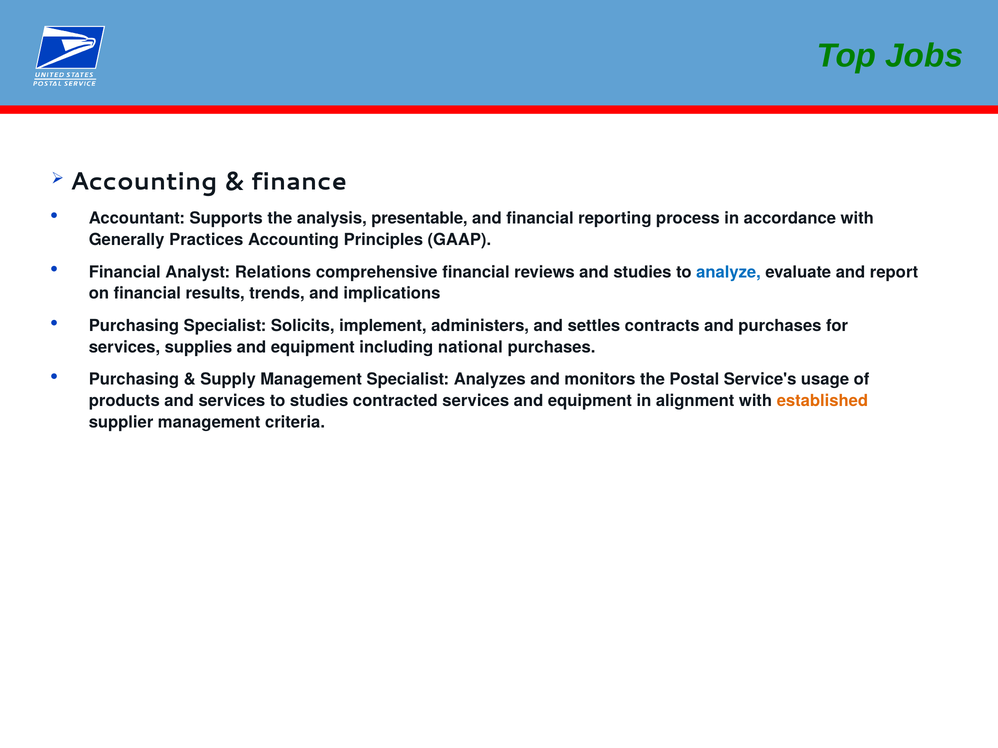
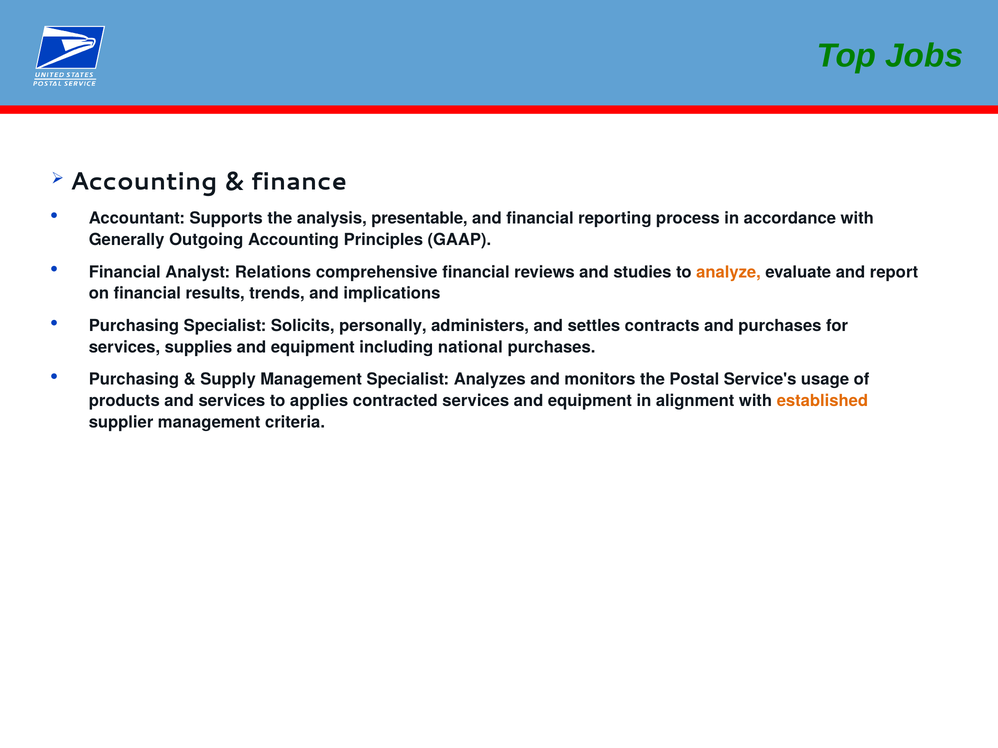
Practices: Practices -> Outgoing
analyze colour: blue -> orange
implement: implement -> personally
to studies: studies -> applies
